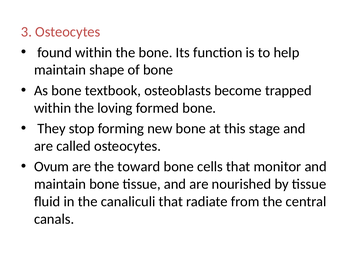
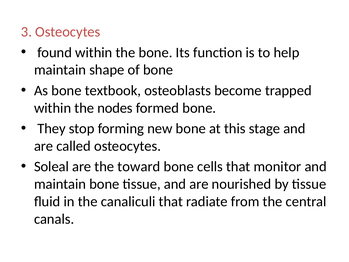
loving: loving -> nodes
Ovum: Ovum -> Soleal
